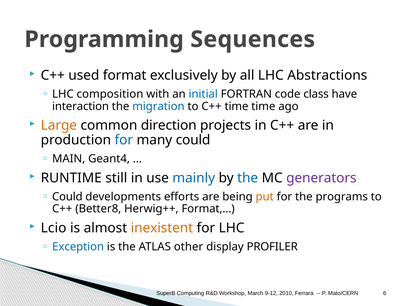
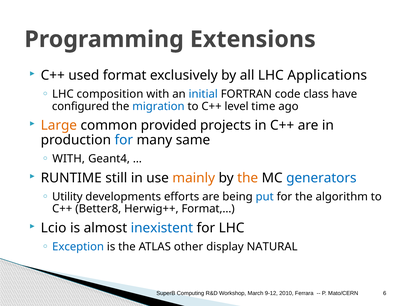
Sequences: Sequences -> Extensions
Abstractions: Abstractions -> Applications
interaction: interaction -> configured
C++ time: time -> level
direction: direction -> provided
many could: could -> same
MAIN at (69, 159): MAIN -> WITH
mainly colour: blue -> orange
the at (248, 178) colour: blue -> orange
generators colour: purple -> blue
Could at (67, 197): Could -> Utility
put colour: orange -> blue
programs: programs -> algorithm
inexistent colour: orange -> blue
PROFILER: PROFILER -> NATURAL
